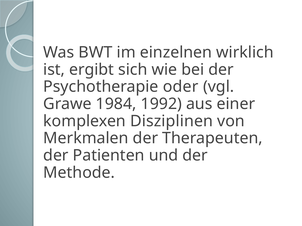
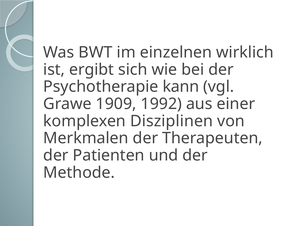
oder: oder -> kann
1984: 1984 -> 1909
